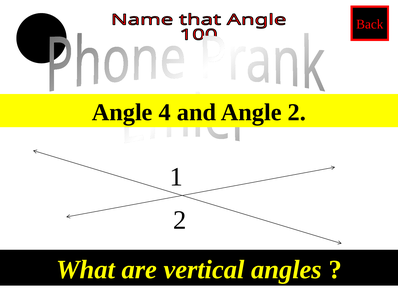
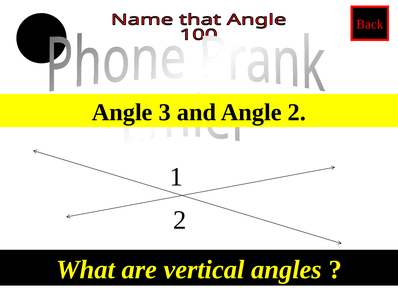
4: 4 -> 3
